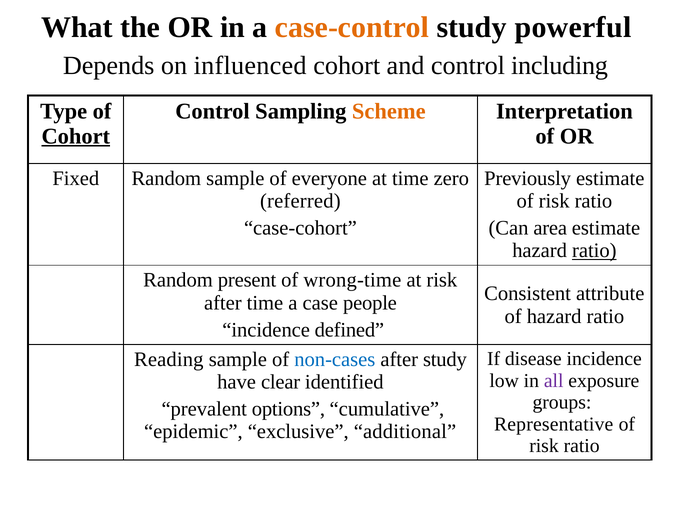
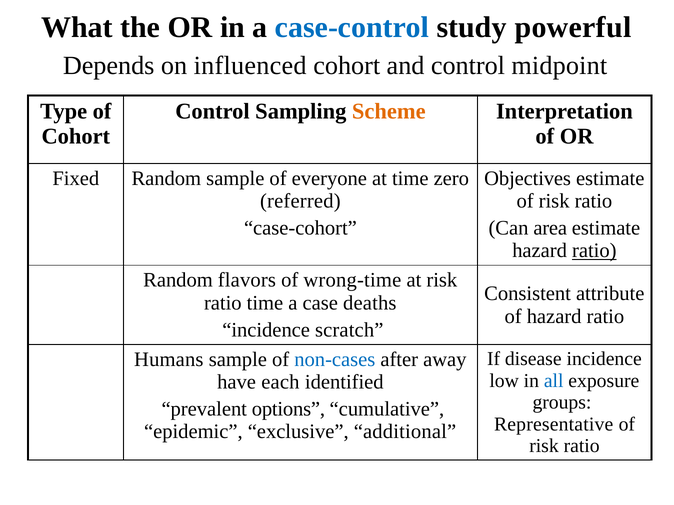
case-control colour: orange -> blue
including: including -> midpoint
Cohort at (76, 136) underline: present -> none
Previously: Previously -> Objectives
present: present -> flavors
after at (223, 303): after -> ratio
people: people -> deaths
defined: defined -> scratch
Reading: Reading -> Humans
after study: study -> away
all colour: purple -> blue
clear: clear -> each
